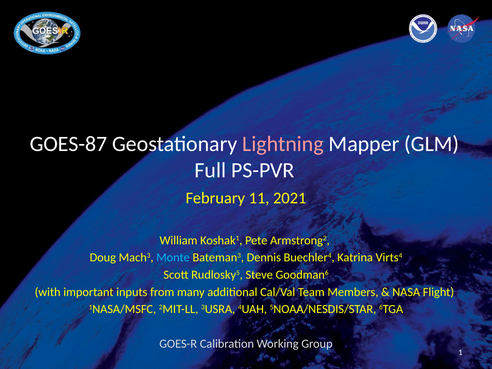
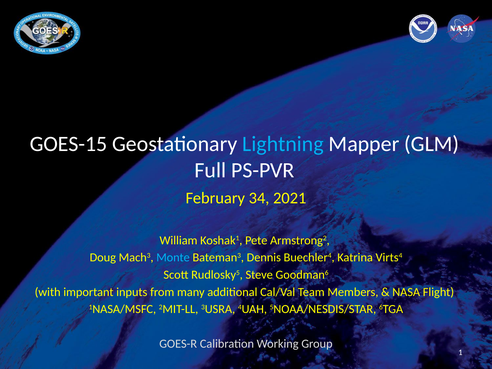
GOES-87: GOES-87 -> GOES-15
Lightning colour: pink -> light blue
11: 11 -> 34
